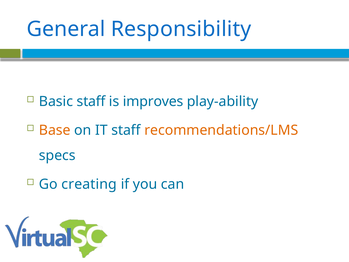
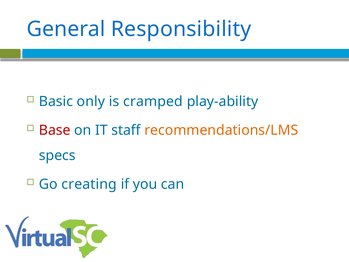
Basic staff: staff -> only
improves: improves -> cramped
Base colour: orange -> red
